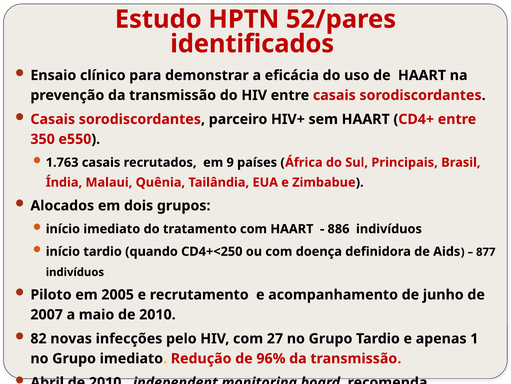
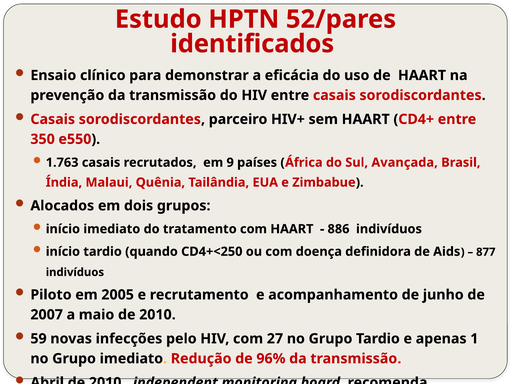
Principais: Principais -> Avançada
82: 82 -> 59
